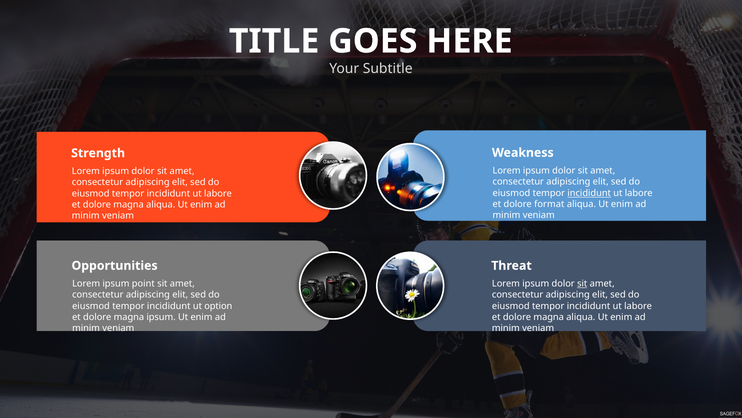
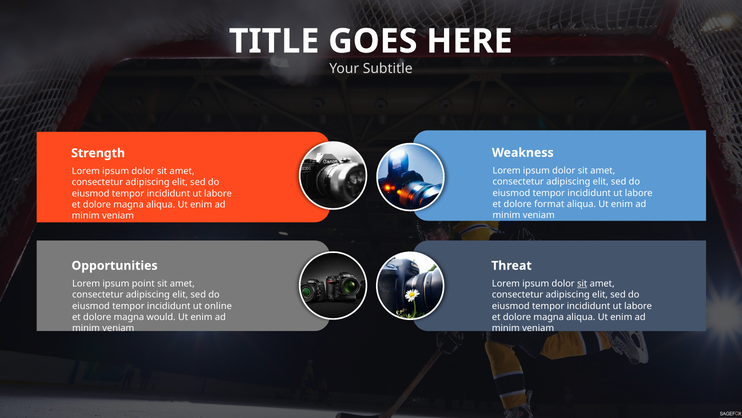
incididunt at (589, 193) underline: present -> none
option: option -> online
magna ipsum: ipsum -> would
